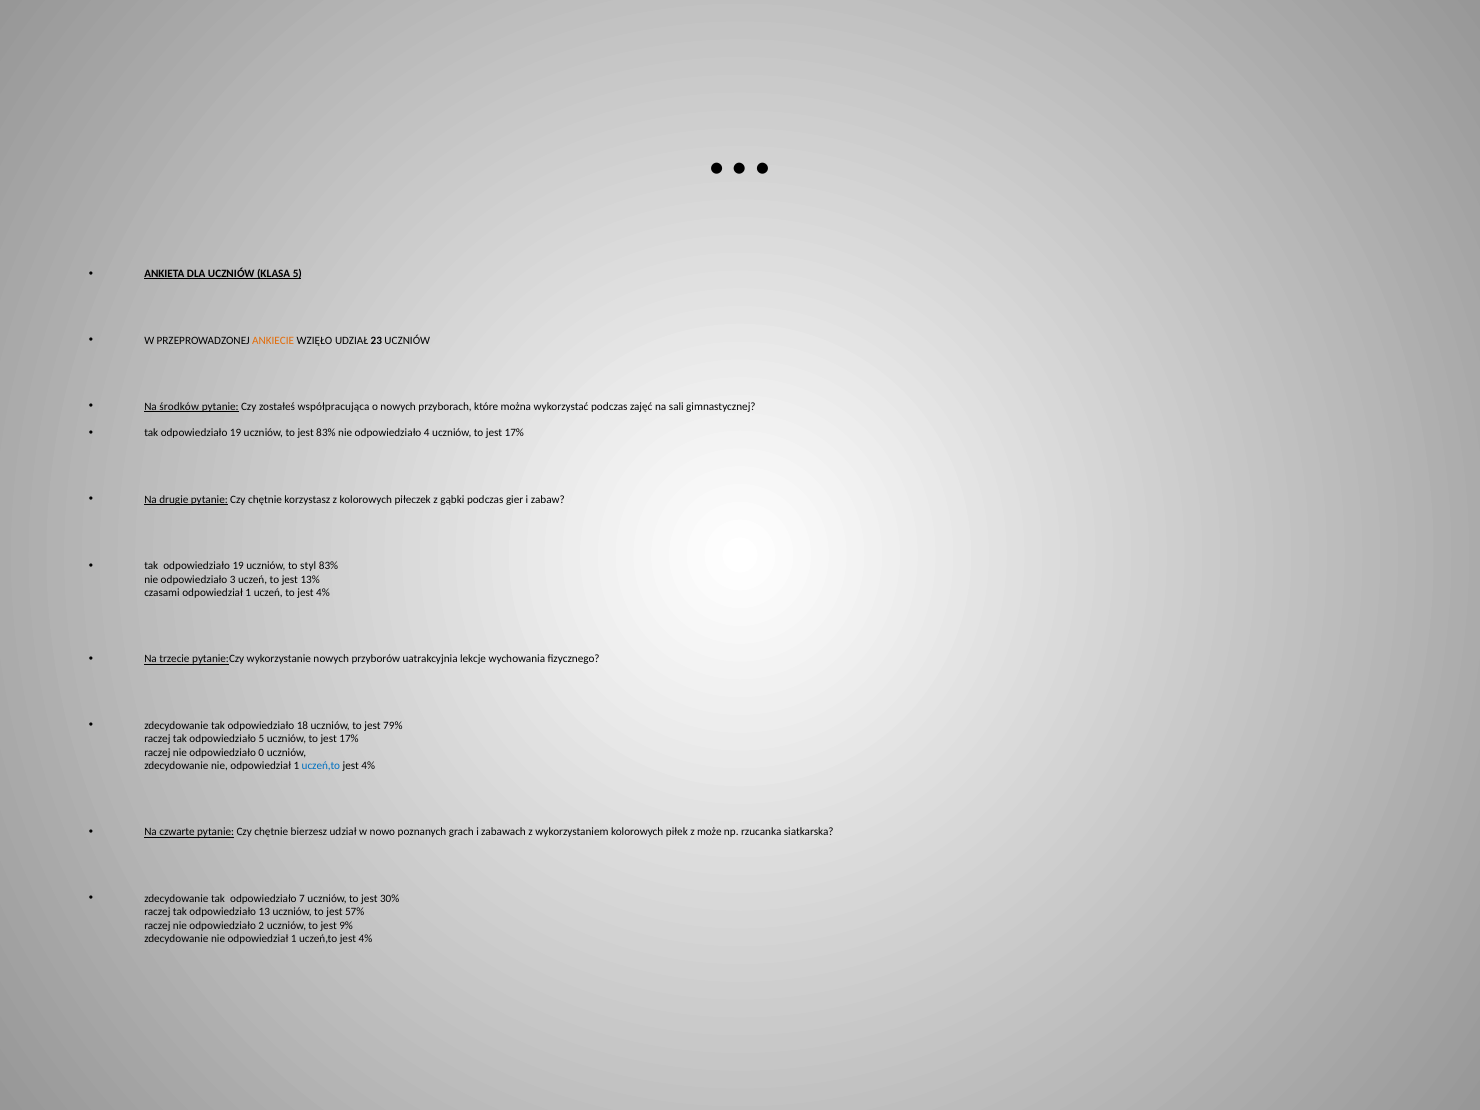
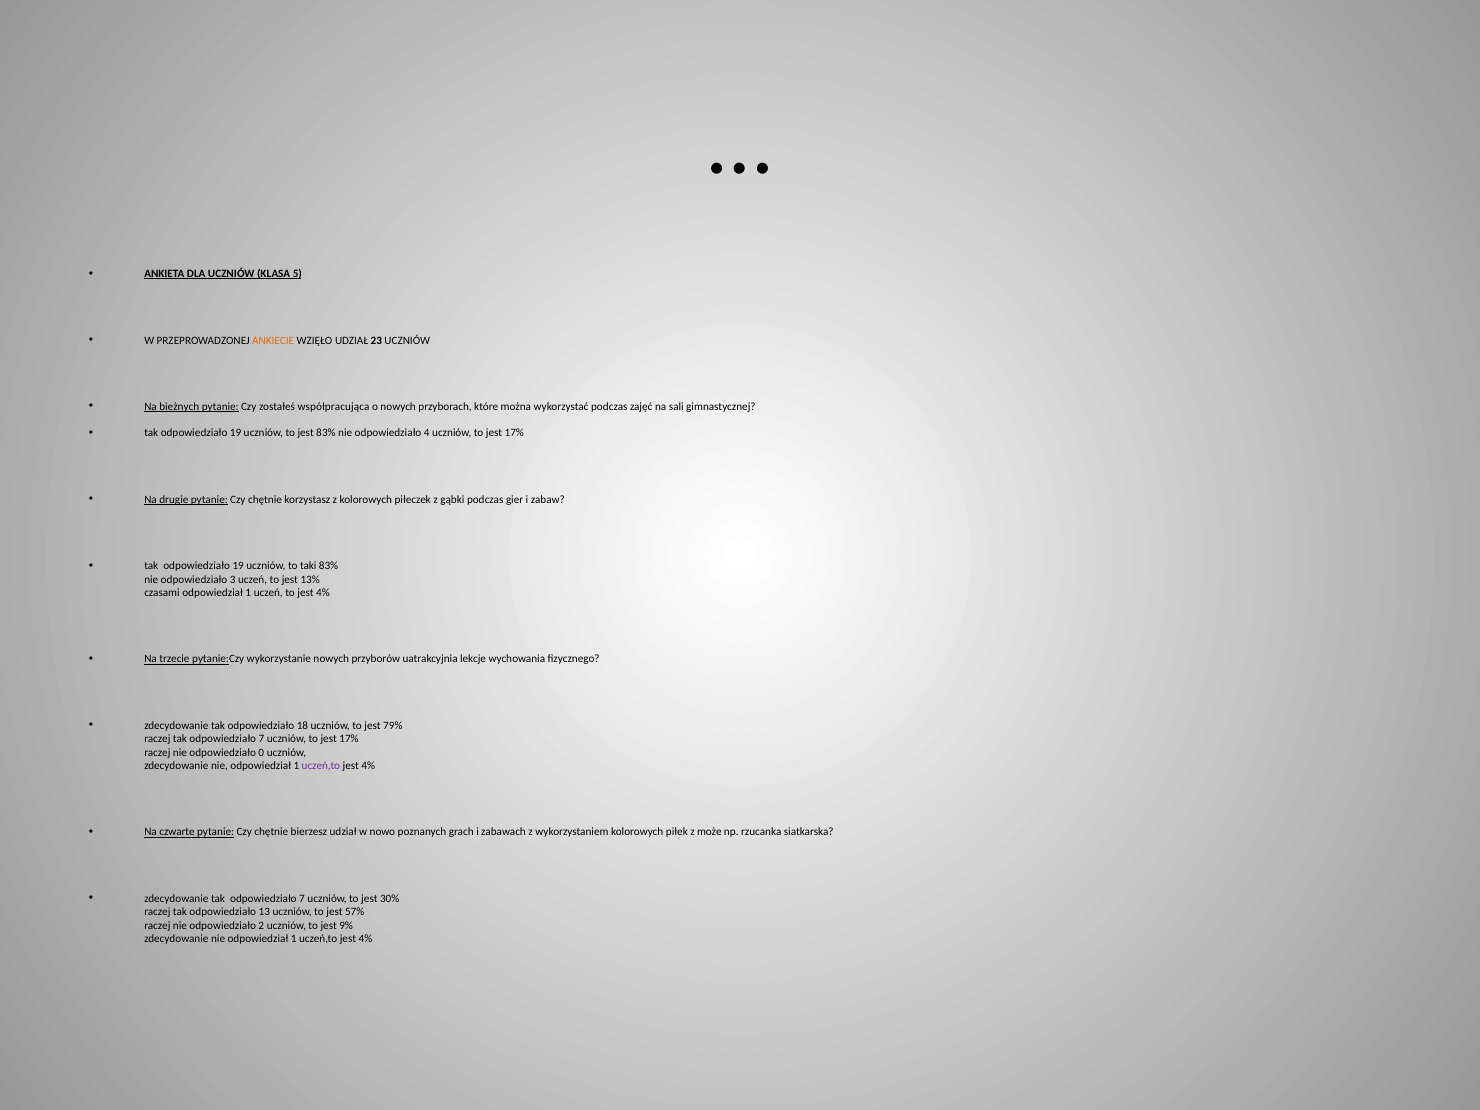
środków: środków -> bieżnych
styl: styl -> taki
raczej tak odpowiedziało 5: 5 -> 7
uczeń,to at (321, 766) colour: blue -> purple
